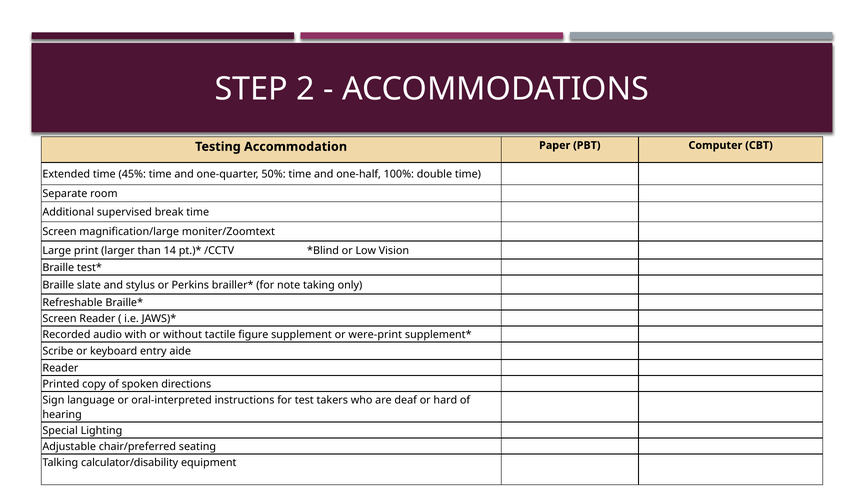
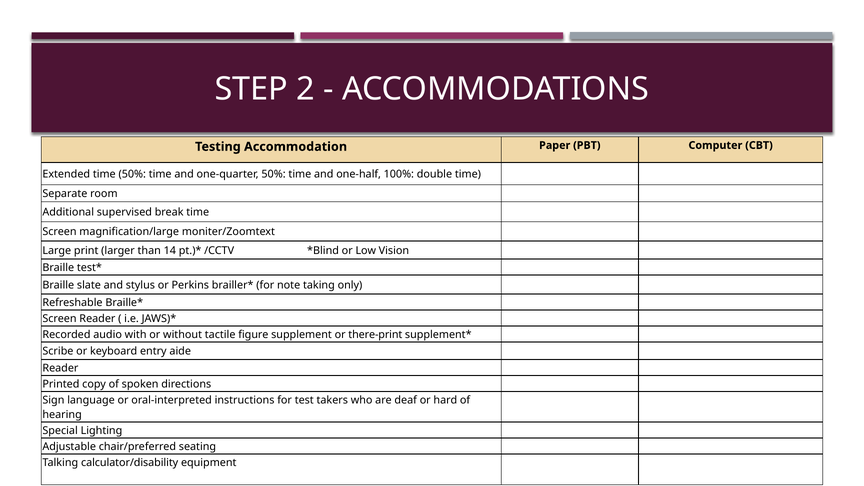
time 45%: 45% -> 50%
were-print: were-print -> there-print
